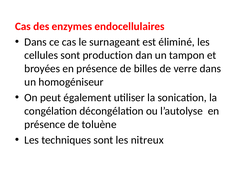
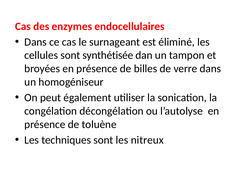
production: production -> synthétisée
